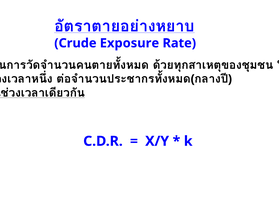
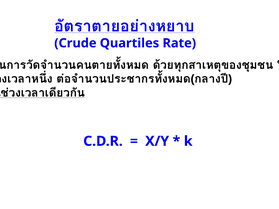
Exposure: Exposure -> Quartiles
